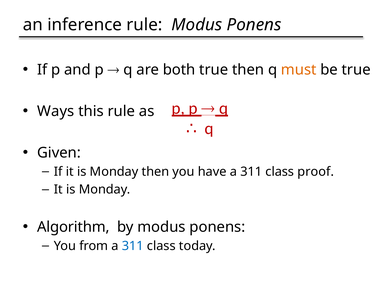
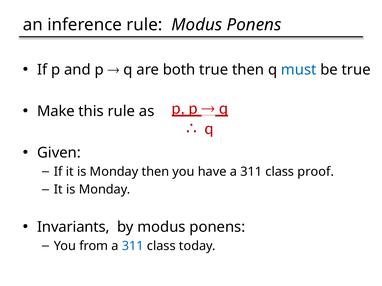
must colour: orange -> blue
Ways: Ways -> Make
Algorithm: Algorithm -> Invariants
